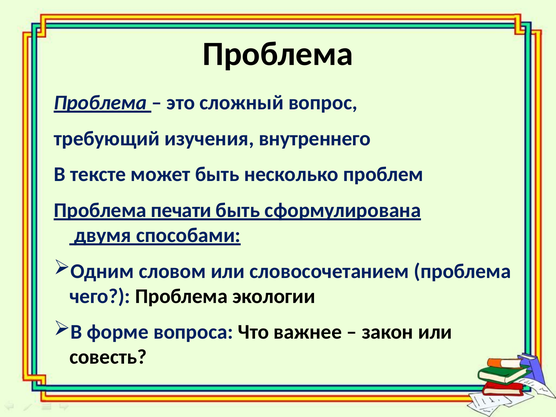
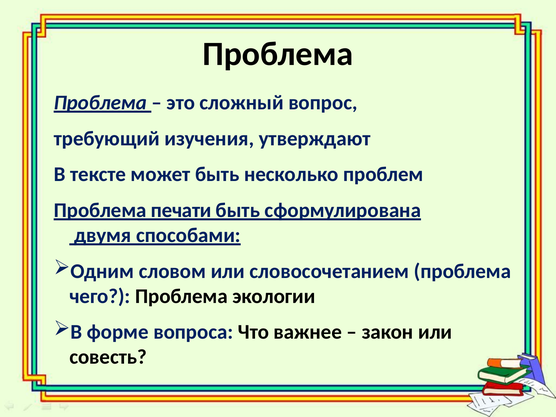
внутреннего: внутреннего -> утверждают
